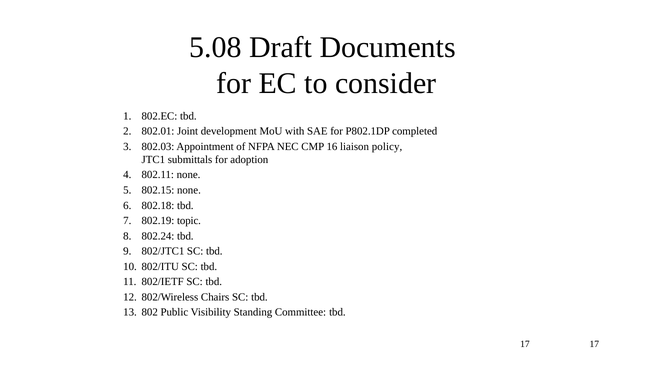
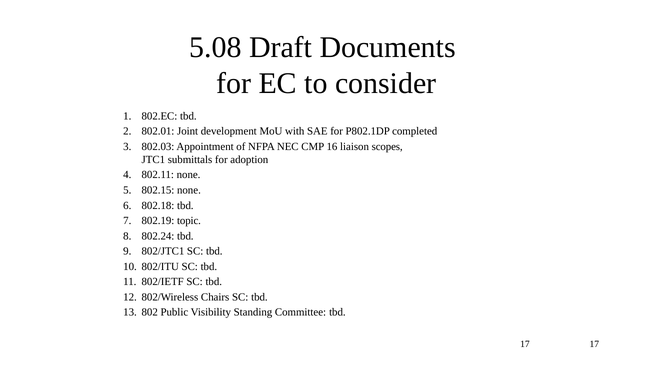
policy: policy -> scopes
